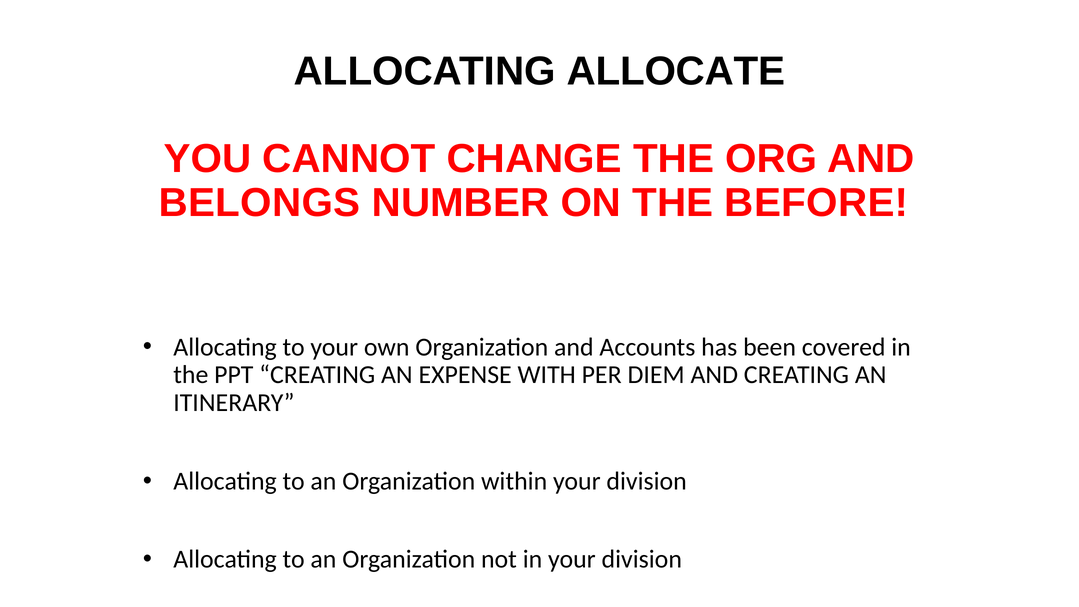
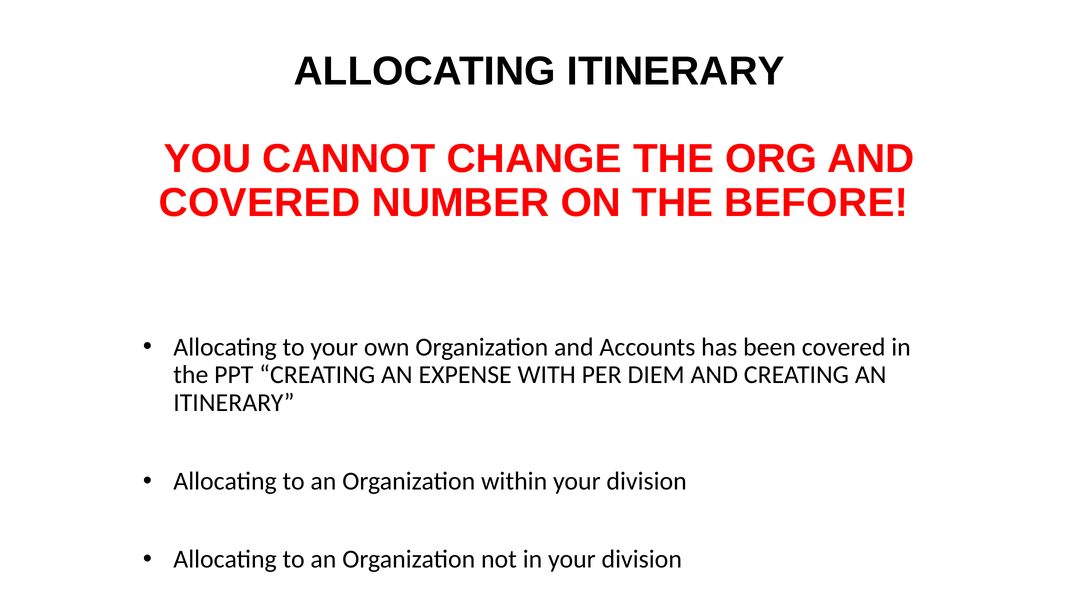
ALLOCATING ALLOCATE: ALLOCATE -> ITINERARY
BELONGS at (259, 203): BELONGS -> COVERED
